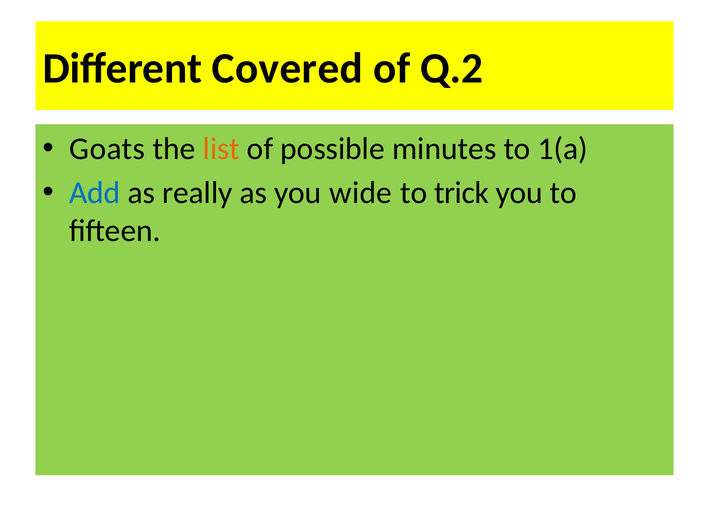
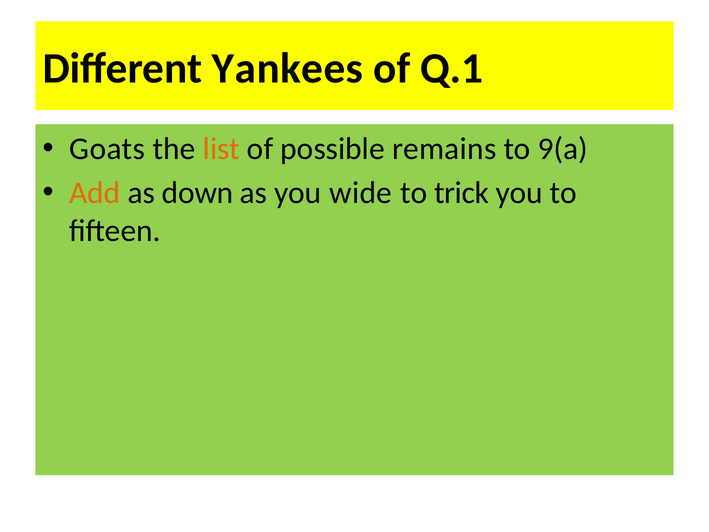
Covered: Covered -> Yankees
Q.2: Q.2 -> Q.1
minutes: minutes -> remains
1(a: 1(a -> 9(a
Add colour: blue -> orange
really: really -> down
